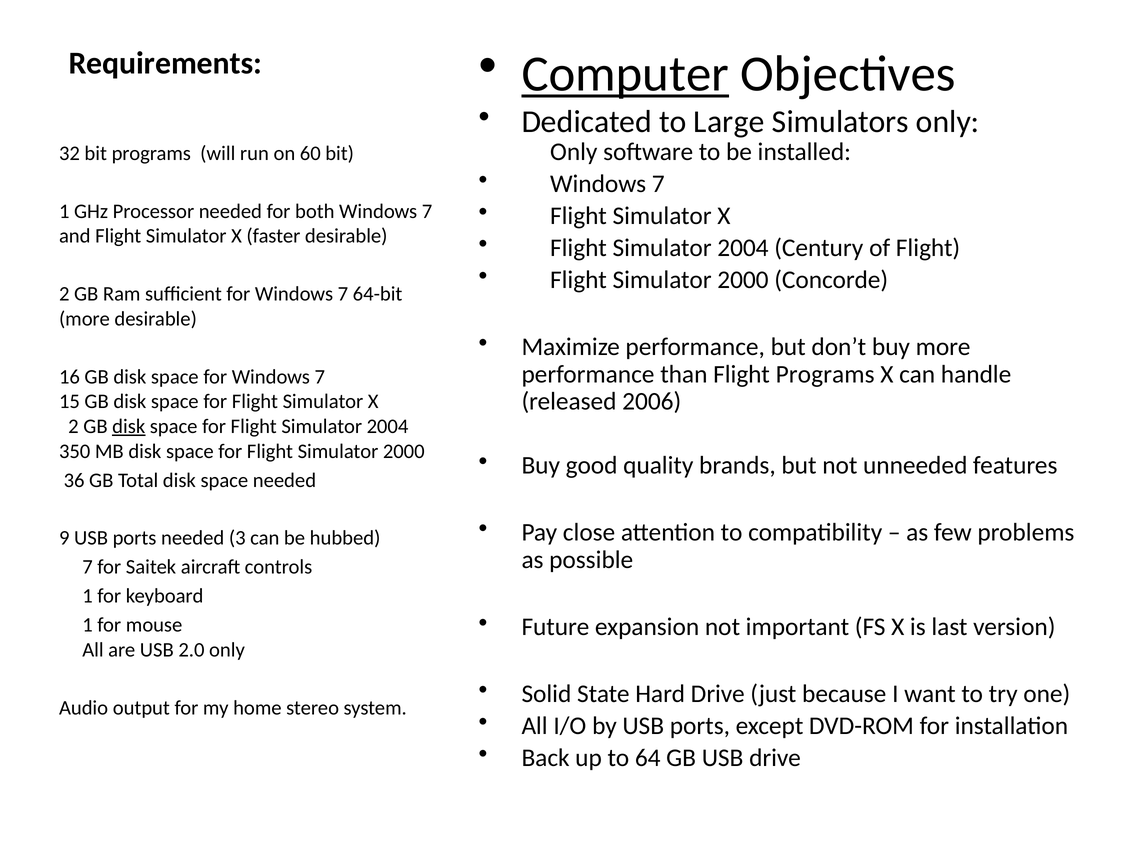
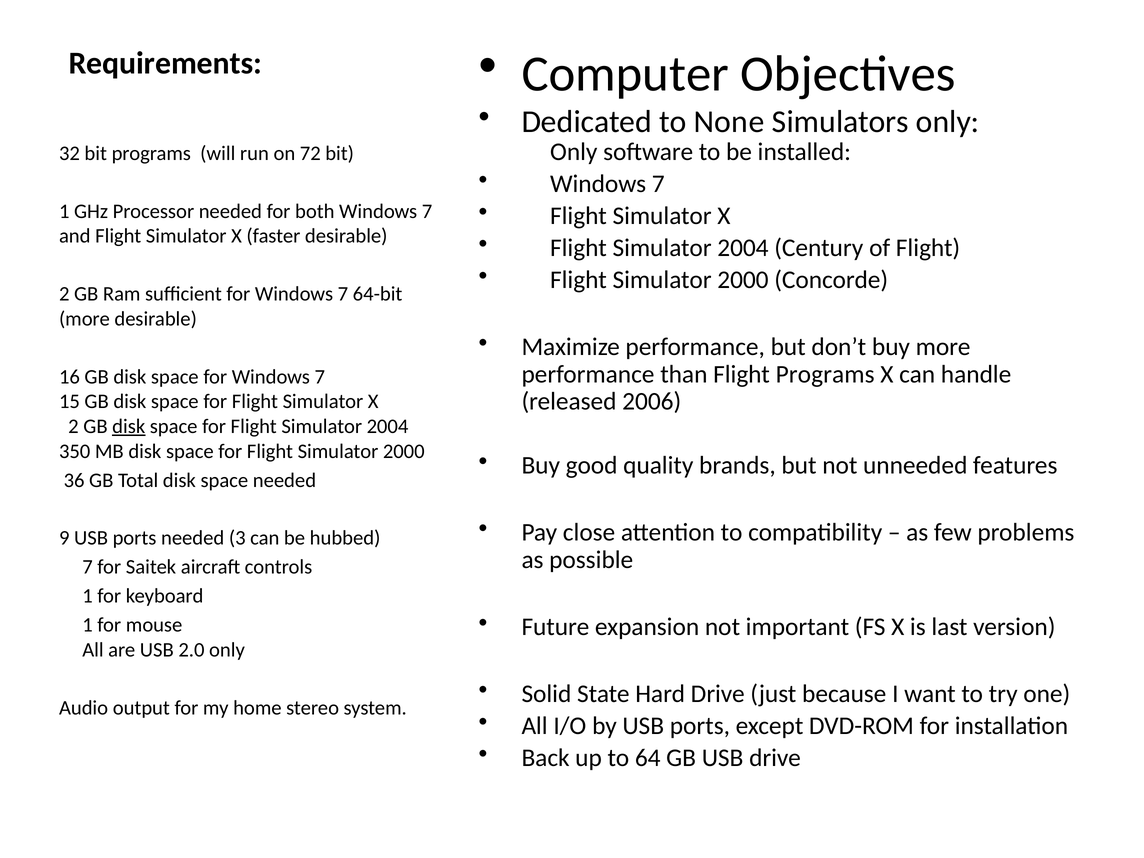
Computer underline: present -> none
Large: Large -> None
60: 60 -> 72
